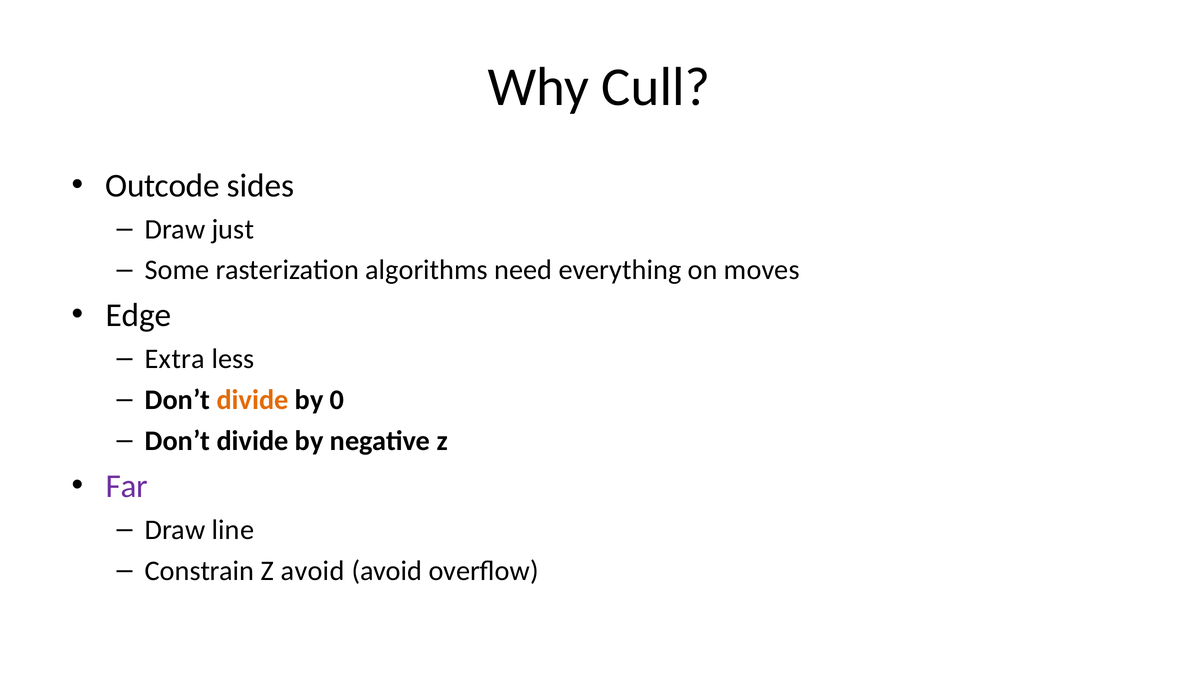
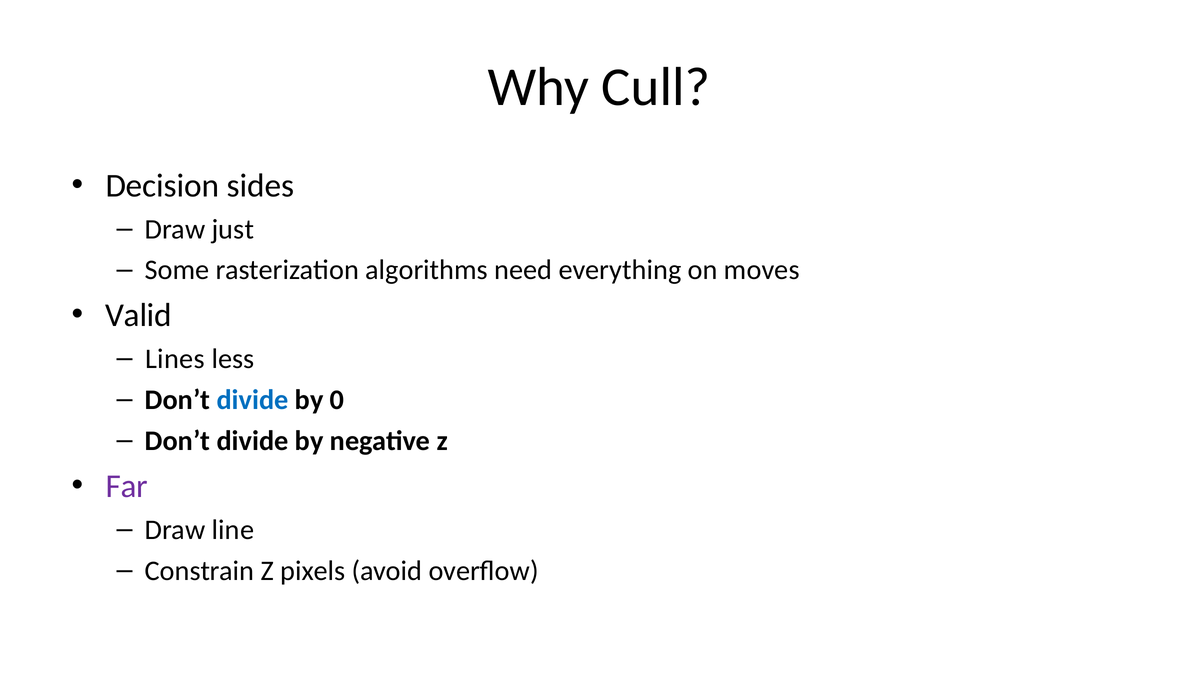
Outcode: Outcode -> Decision
Edge: Edge -> Valid
Extra: Extra -> Lines
divide at (253, 400) colour: orange -> blue
Z avoid: avoid -> pixels
